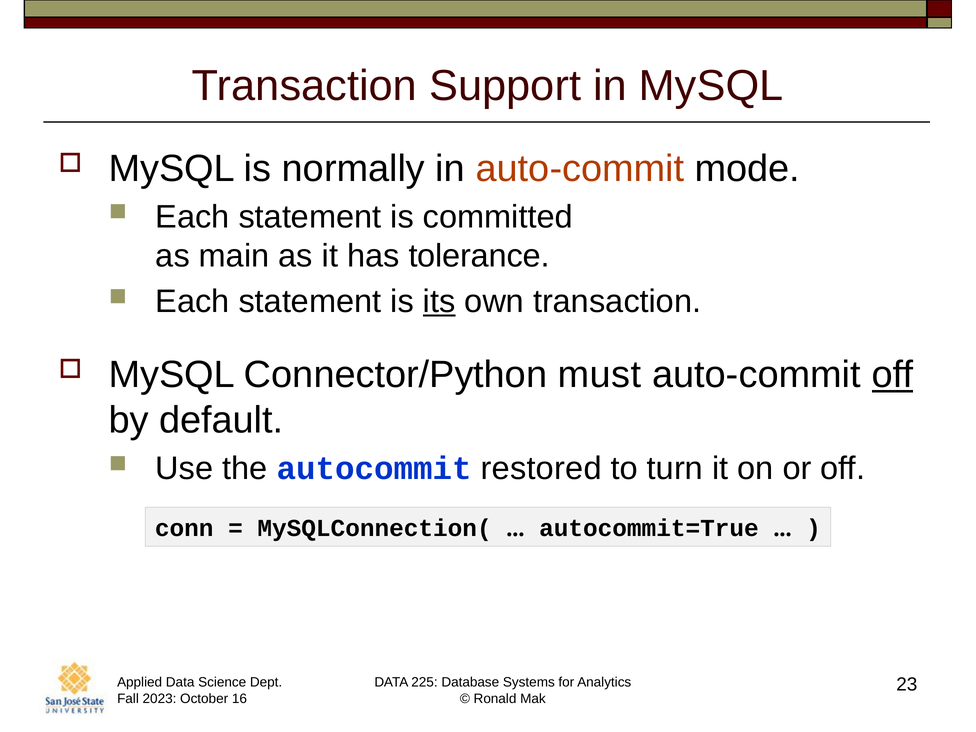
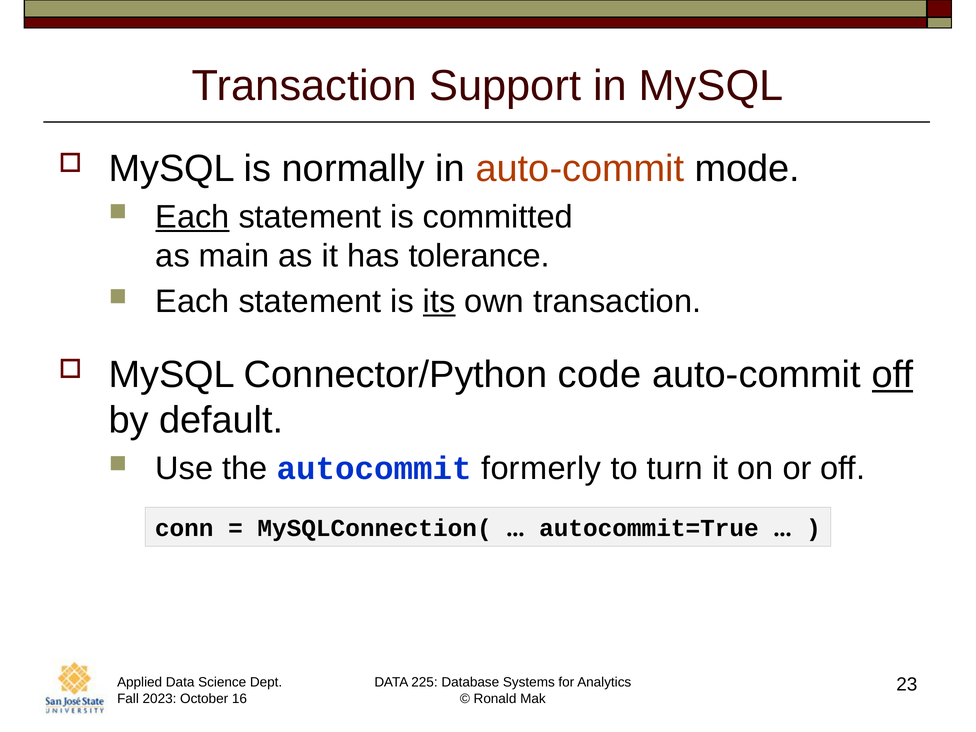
Each at (193, 217) underline: none -> present
must: must -> code
restored: restored -> formerly
